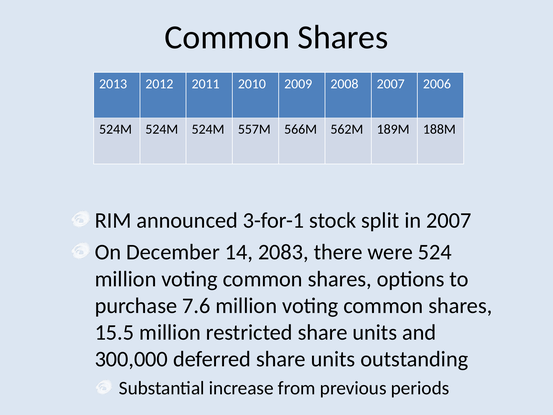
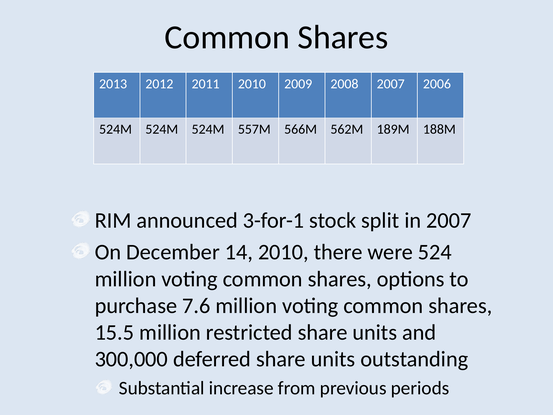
14 2083: 2083 -> 2010
